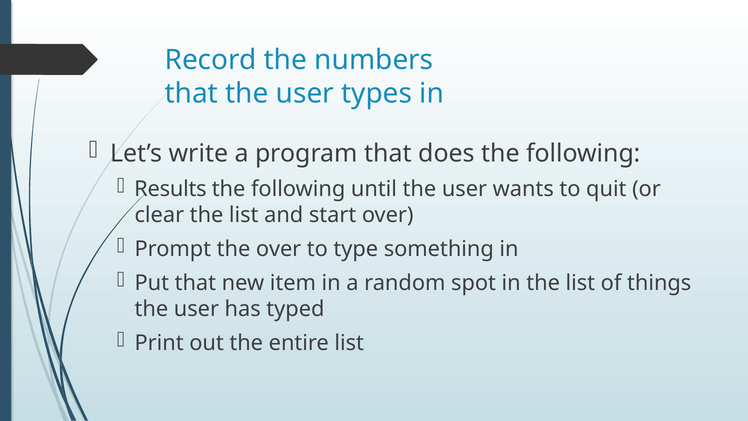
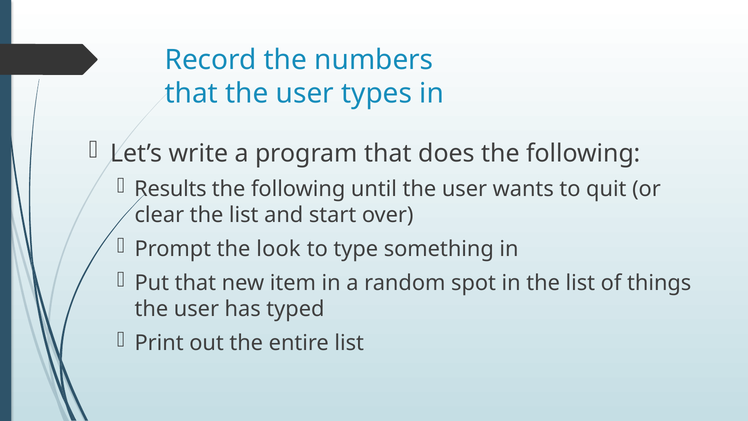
the over: over -> look
